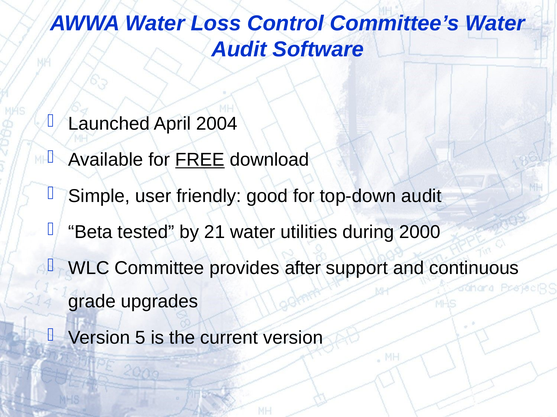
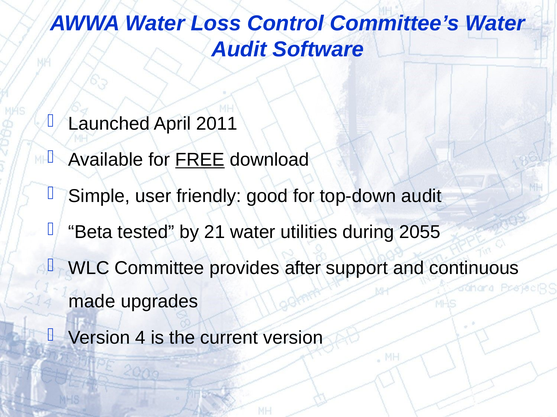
2004: 2004 -> 2011
2000: 2000 -> 2055
grade: grade -> made
5: 5 -> 4
